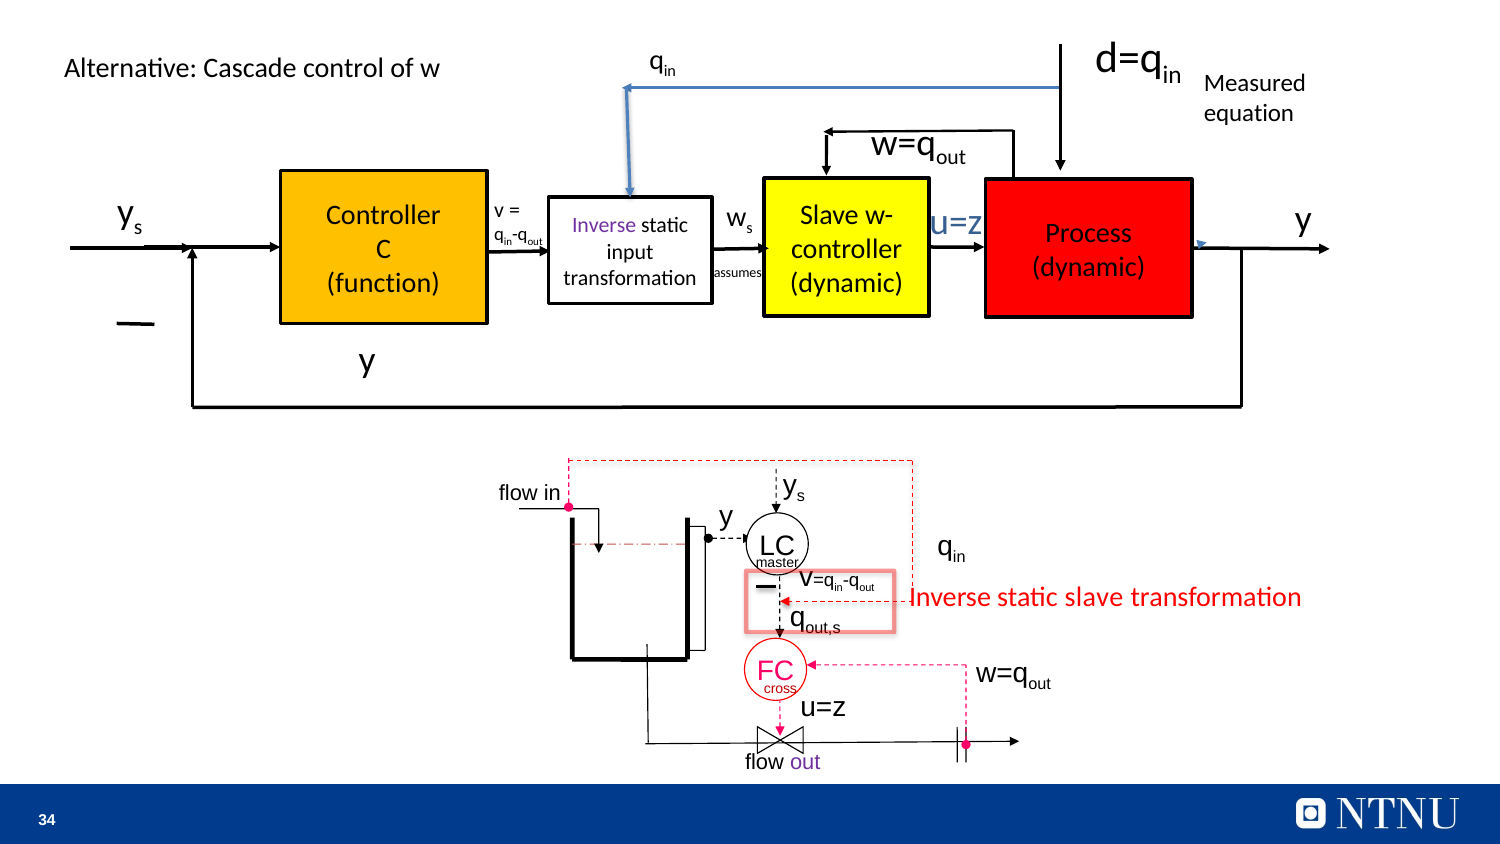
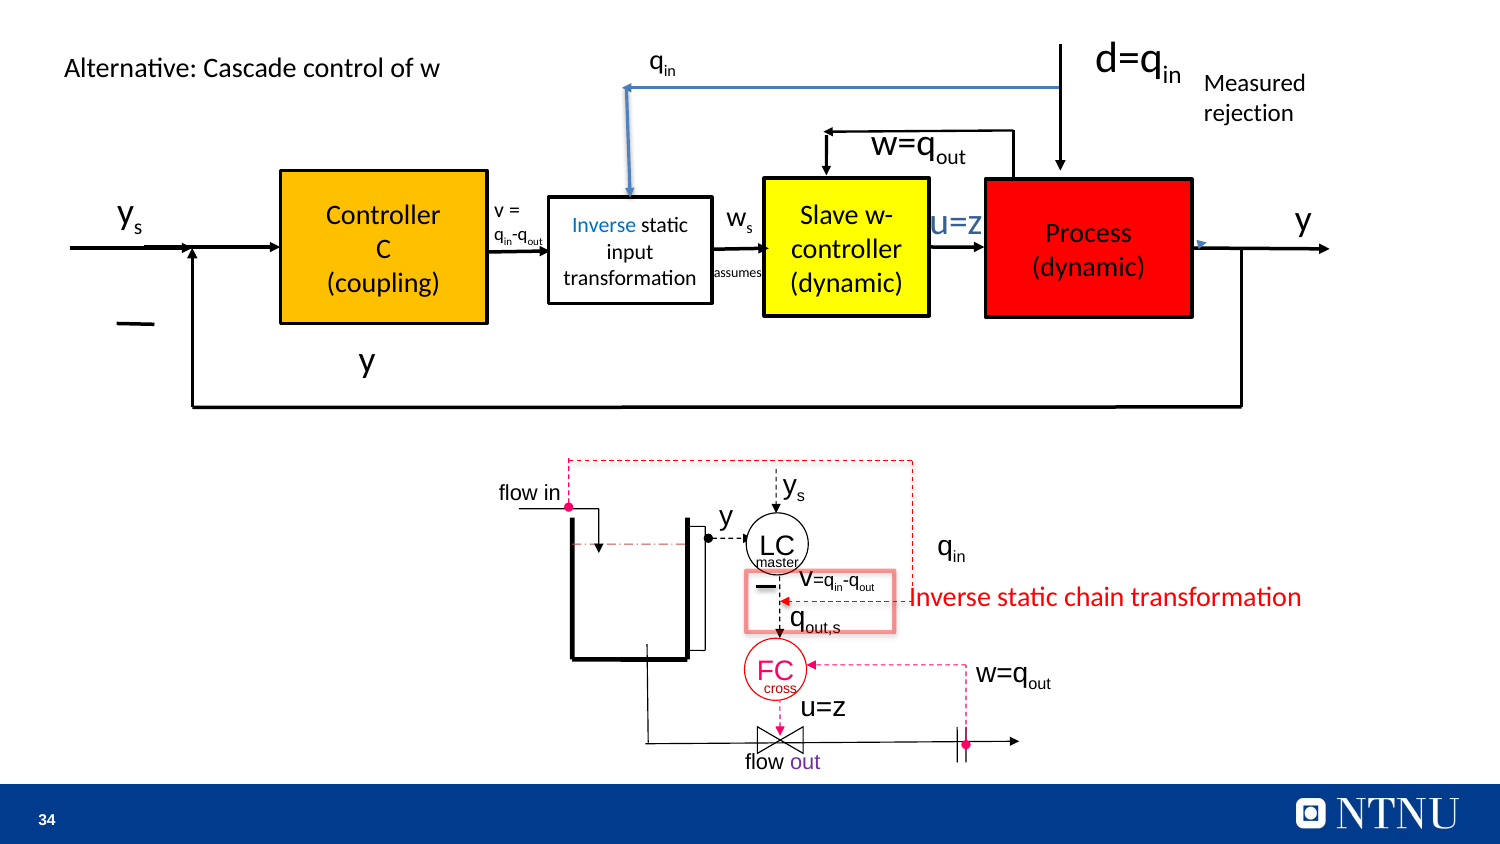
equation: equation -> rejection
Inverse at (604, 226) colour: purple -> blue
function: function -> coupling
static slave: slave -> chain
